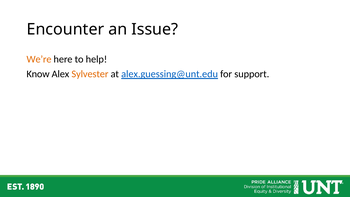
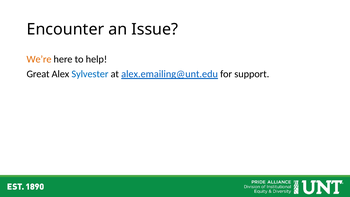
Know: Know -> Great
Sylvester colour: orange -> blue
alex.guessing@unt.edu: alex.guessing@unt.edu -> alex.emailing@unt.edu
